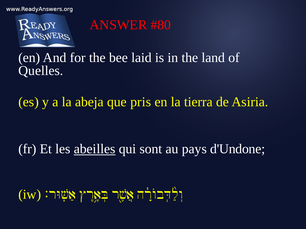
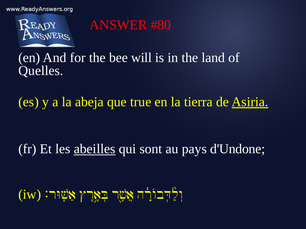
laid: laid -> will
pris: pris -> true
Asiria underline: none -> present
